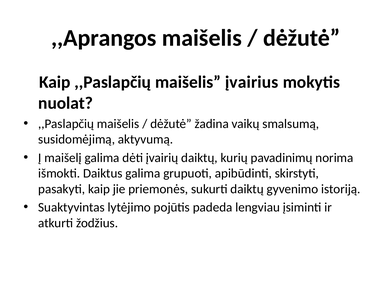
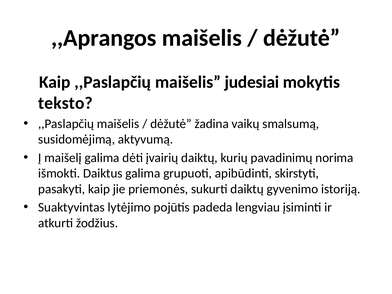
įvairius: įvairius -> judesiai
nuolat: nuolat -> teksto
